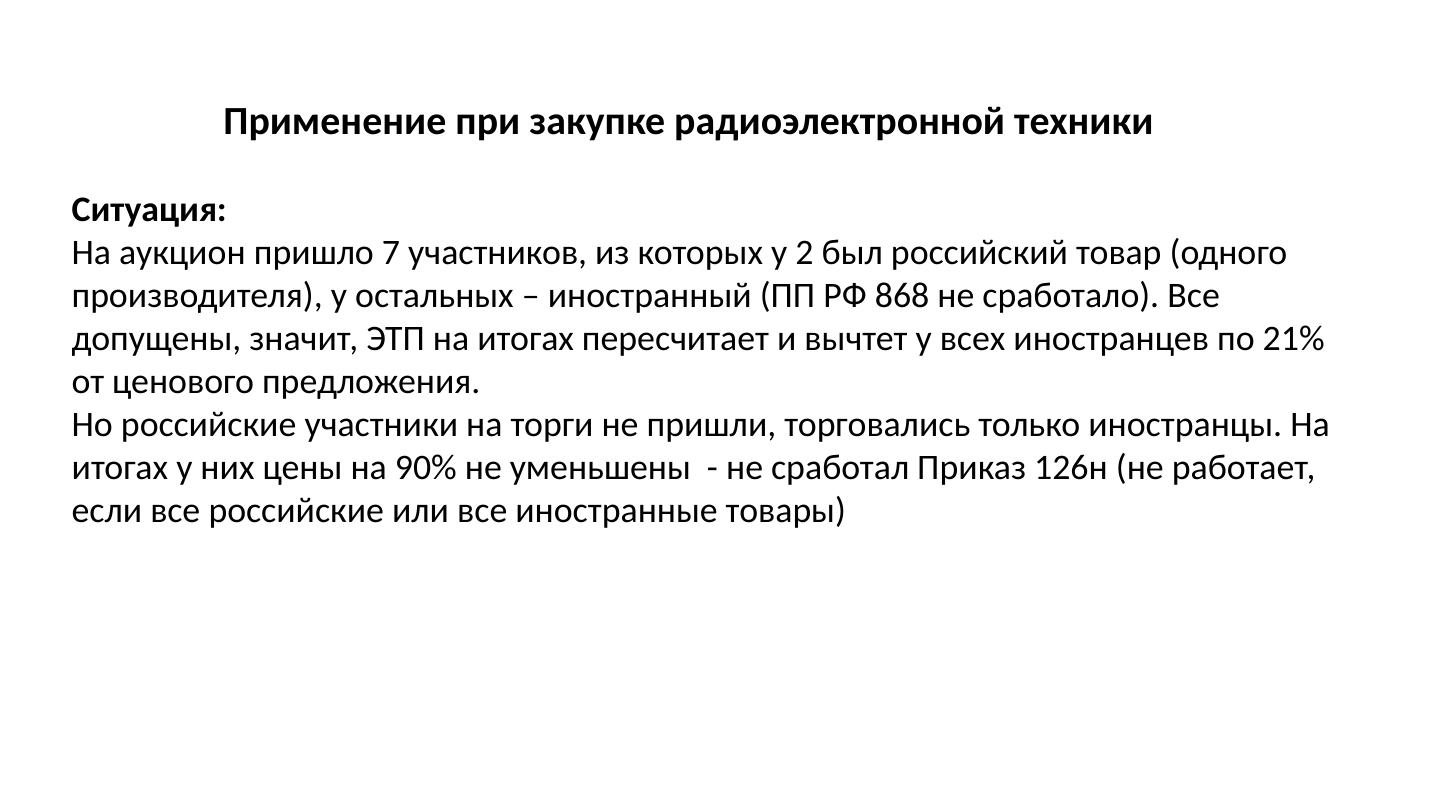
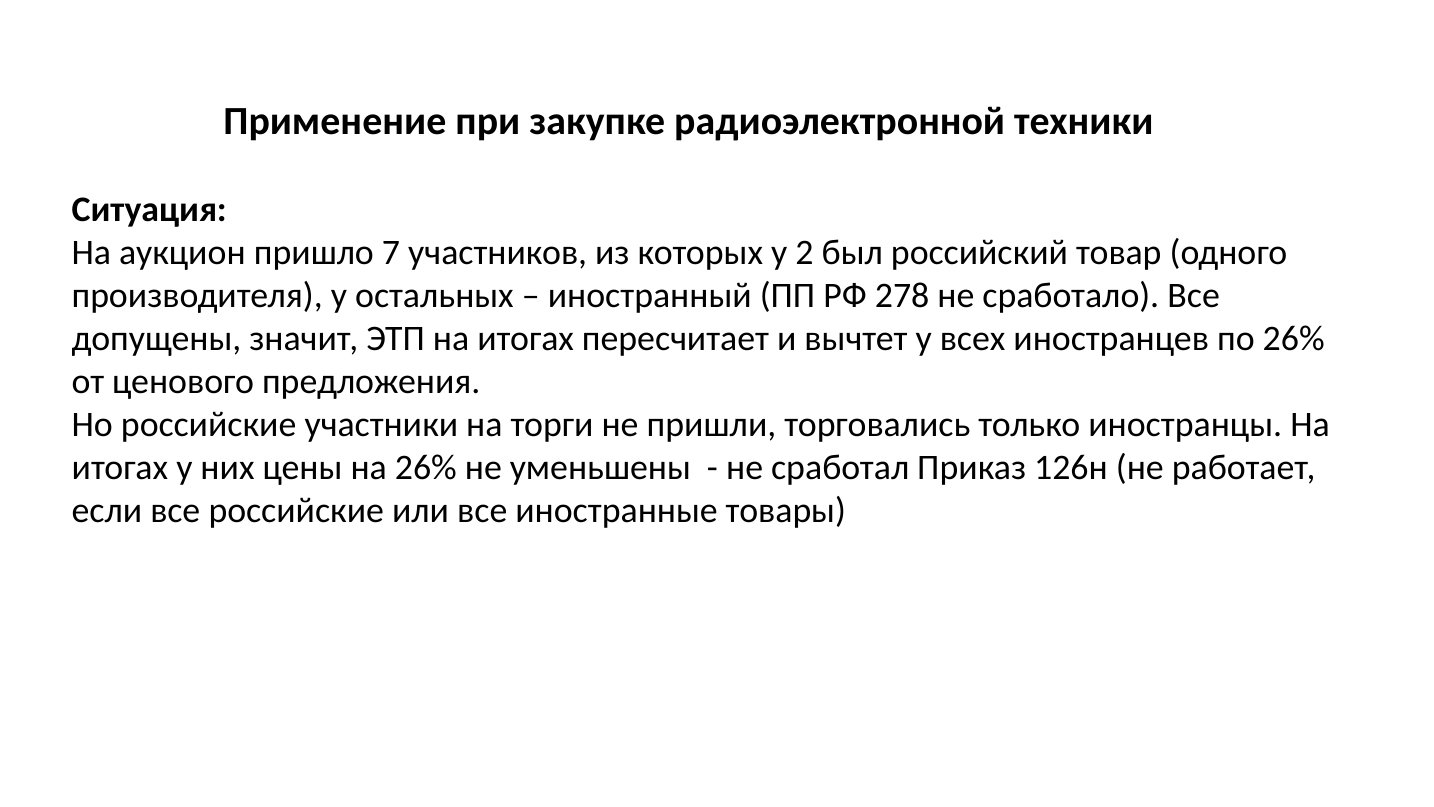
868: 868 -> 278
по 21%: 21% -> 26%
на 90%: 90% -> 26%
